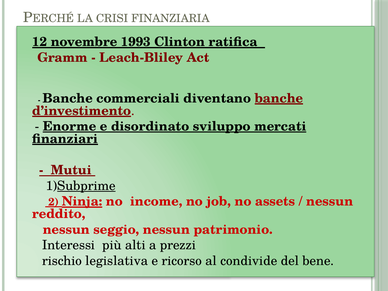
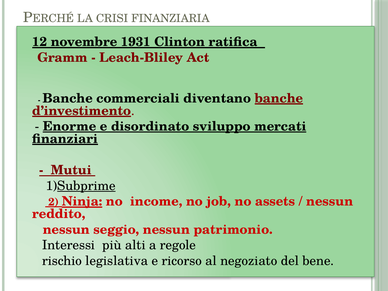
1993: 1993 -> 1931
prezzi: prezzi -> regole
condivide: condivide -> negoziato
